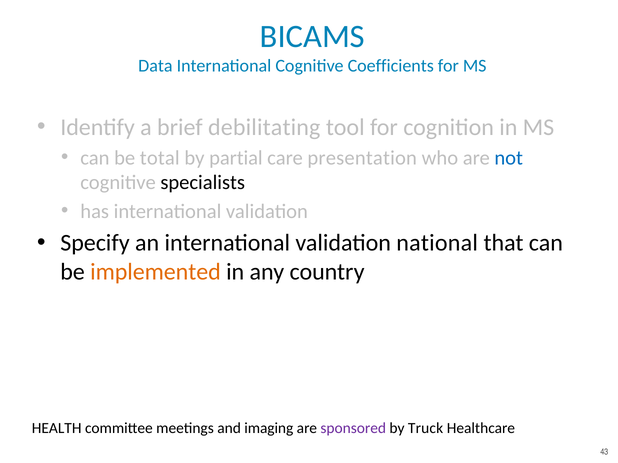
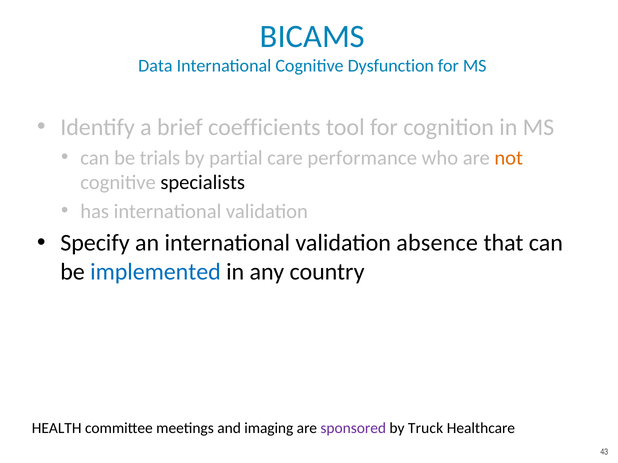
Coefficients: Coefficients -> Dysfunction
debilitating: debilitating -> coefficients
total: total -> trials
presentation: presentation -> performance
not colour: blue -> orange
national: national -> absence
implemented colour: orange -> blue
